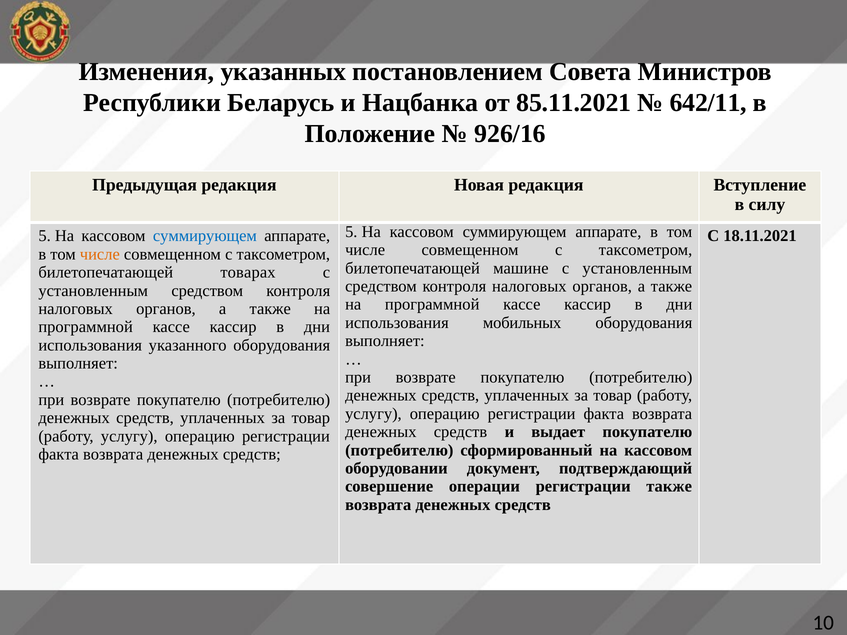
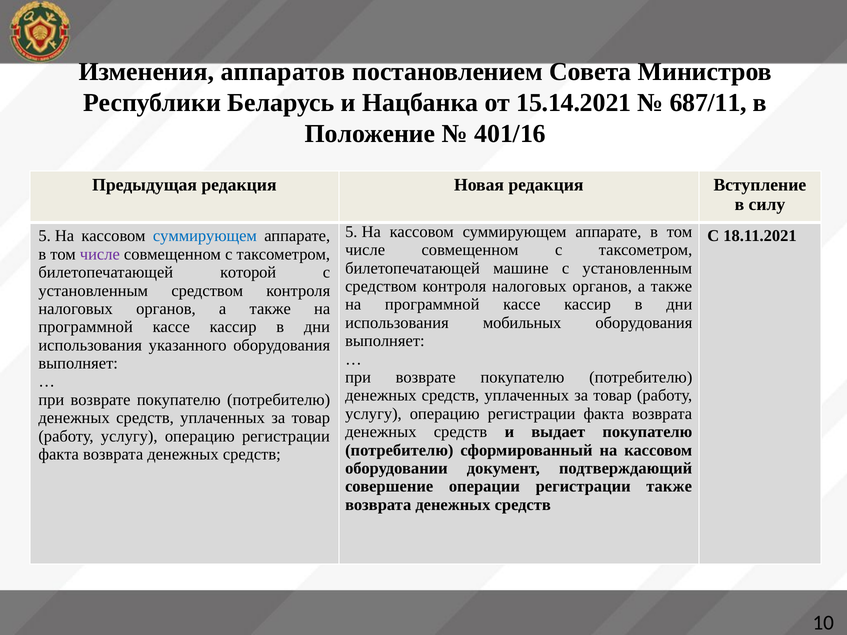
указанных: указанных -> аппаратов
85.11.2021: 85.11.2021 -> 15.14.2021
642/11: 642/11 -> 687/11
926/16: 926/16 -> 401/16
числе at (100, 254) colour: orange -> purple
товарах: товарах -> которой
